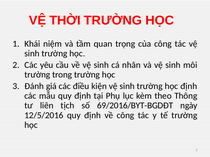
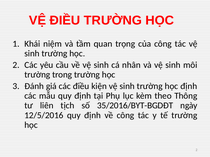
VỆ THỜI: THỜI -> ĐIỀU
69/2016/BYT-BGDĐT: 69/2016/BYT-BGDĐT -> 35/2016/BYT-BGDĐT
